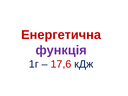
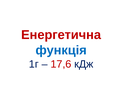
функція colour: purple -> blue
